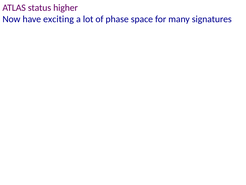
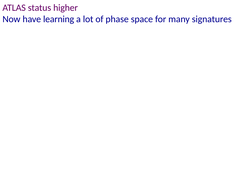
exciting: exciting -> learning
